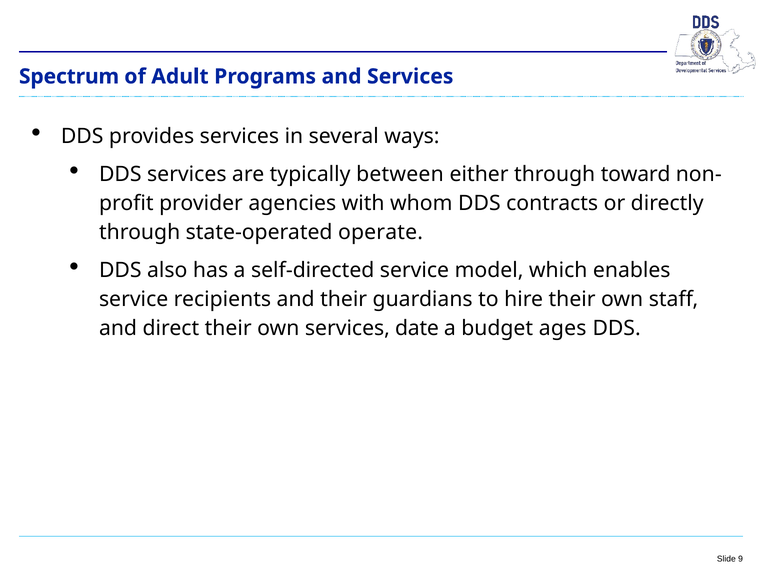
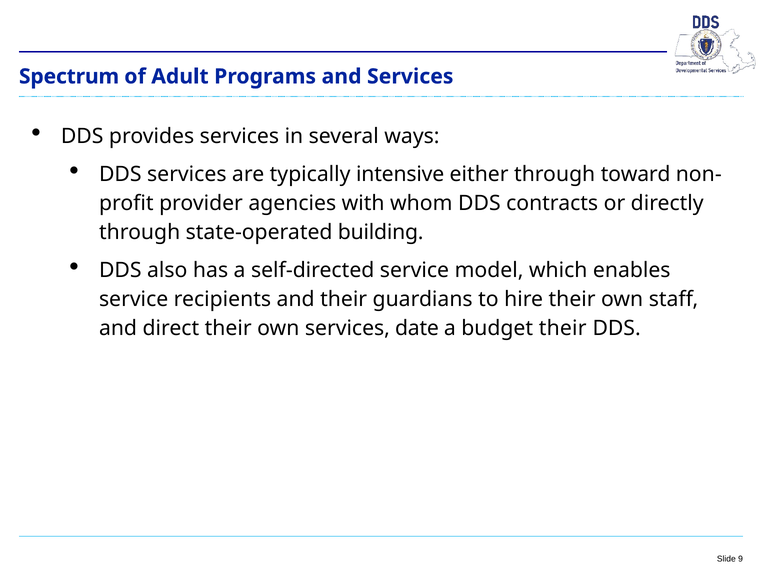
between: between -> intensive
operate: operate -> building
budget ages: ages -> their
